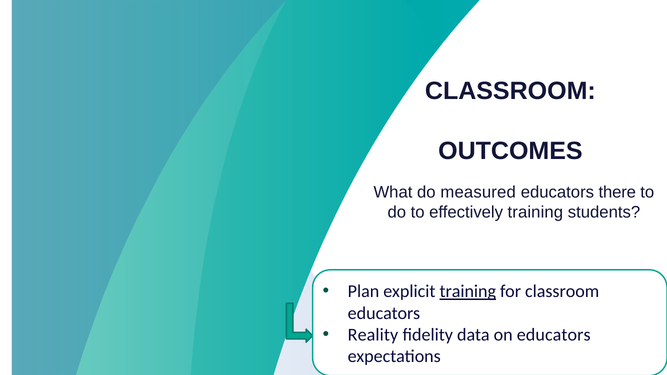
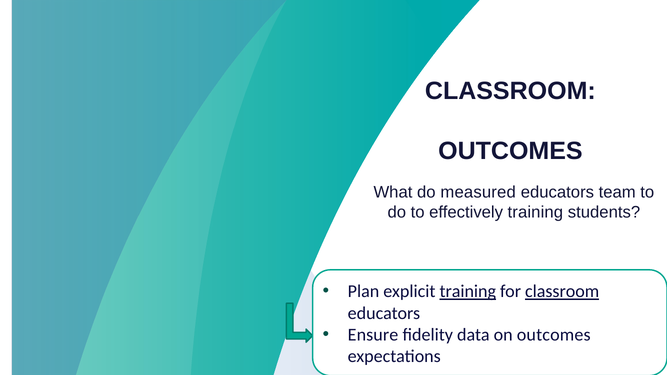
there: there -> team
classroom at (562, 292) underline: none -> present
Reality: Reality -> Ensure
on educators: educators -> outcomes
